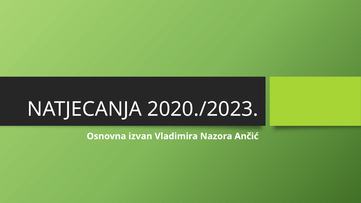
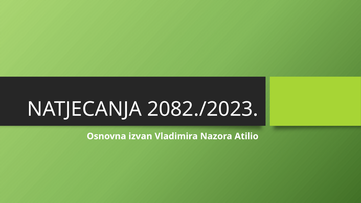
2020./2023: 2020./2023 -> 2082./2023
Ančić: Ančić -> Atilio
